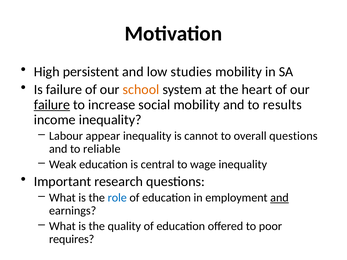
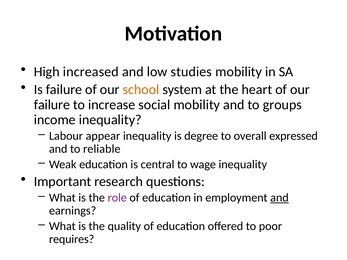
persistent: persistent -> increased
failure at (52, 105) underline: present -> none
results: results -> groups
cannot: cannot -> degree
overall questions: questions -> expressed
role colour: blue -> purple
